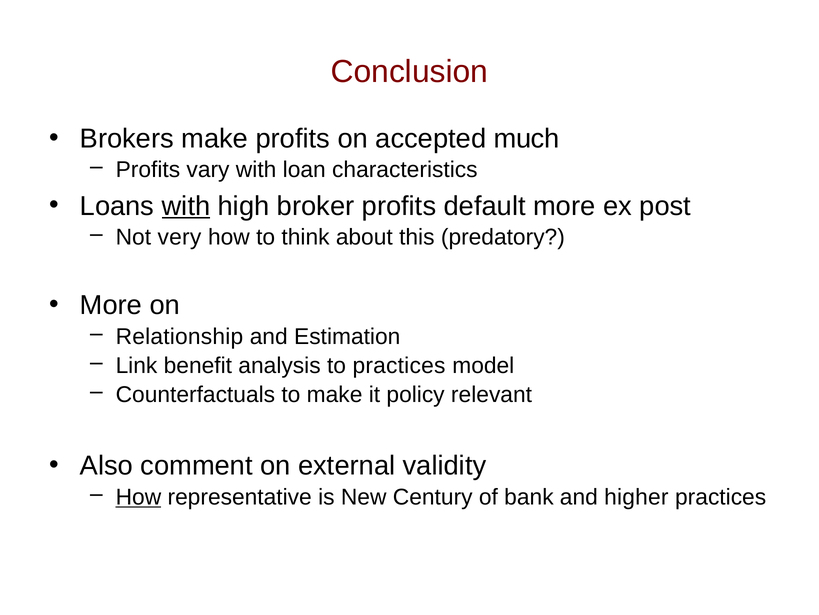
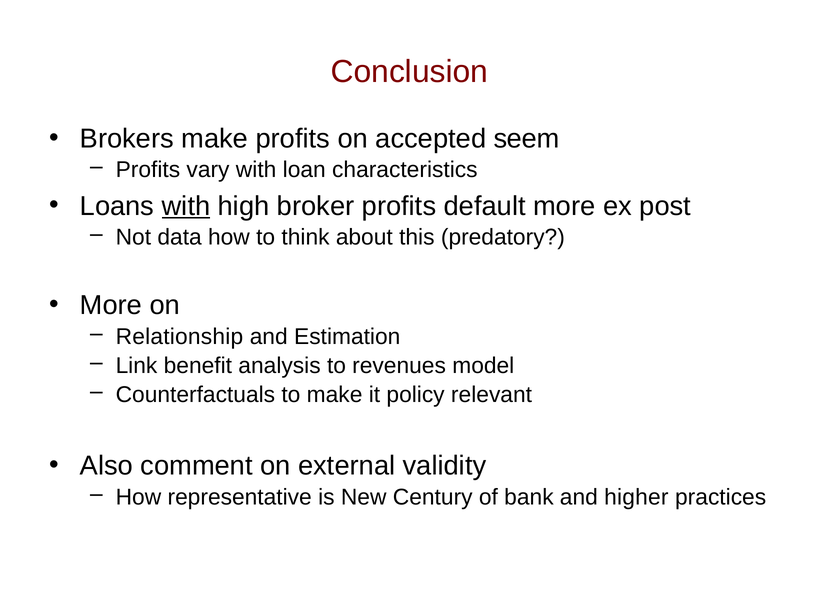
much: much -> seem
very: very -> data
to practices: practices -> revenues
How at (138, 497) underline: present -> none
